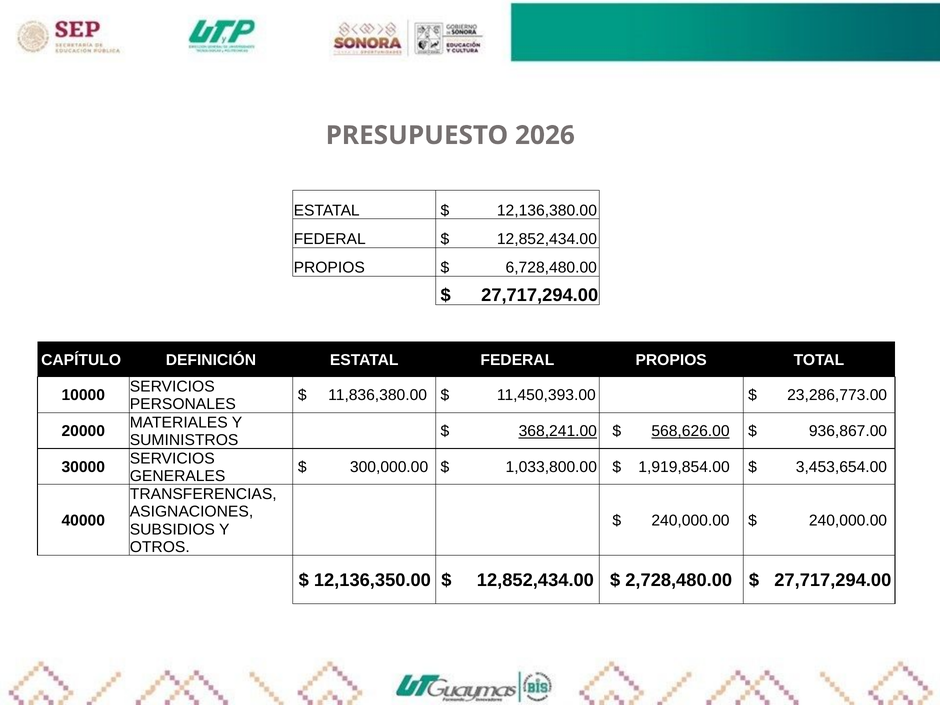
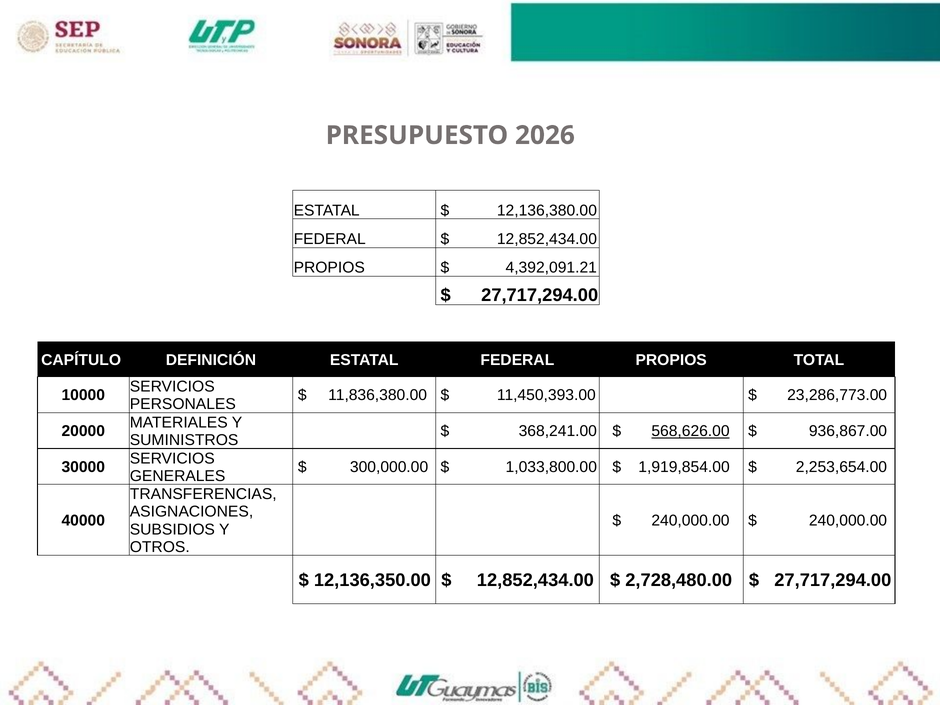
6,728,480.00: 6,728,480.00 -> 4,392,091.21
368,241.00 underline: present -> none
3,453,654.00: 3,453,654.00 -> 2,253,654.00
